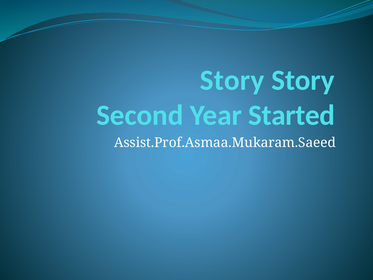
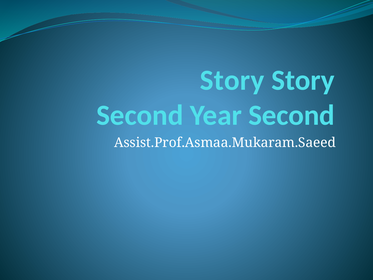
Year Started: Started -> Second
